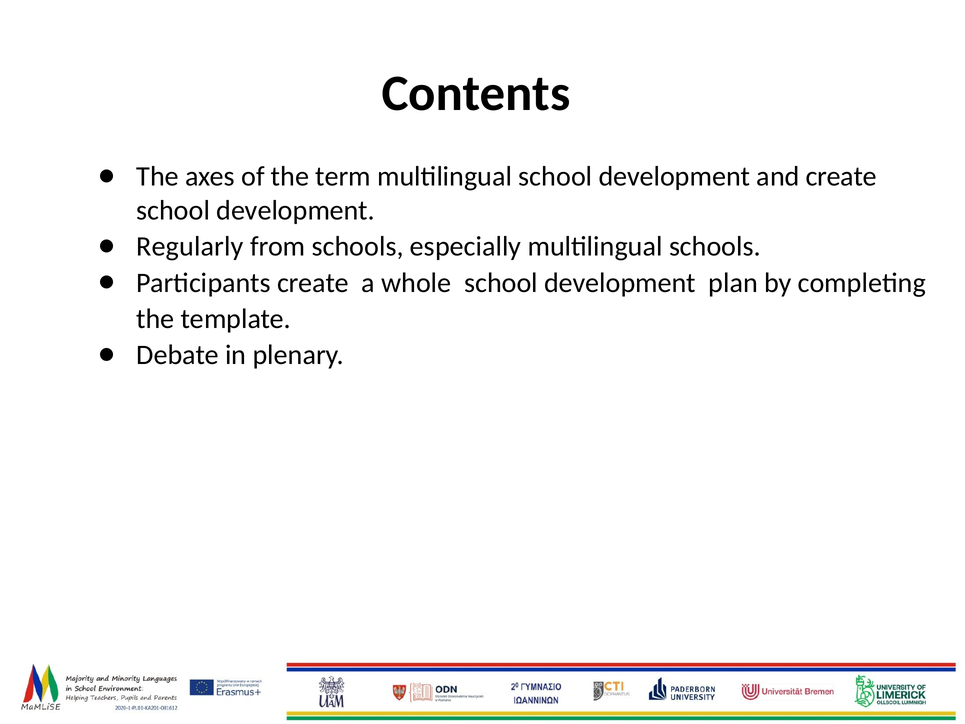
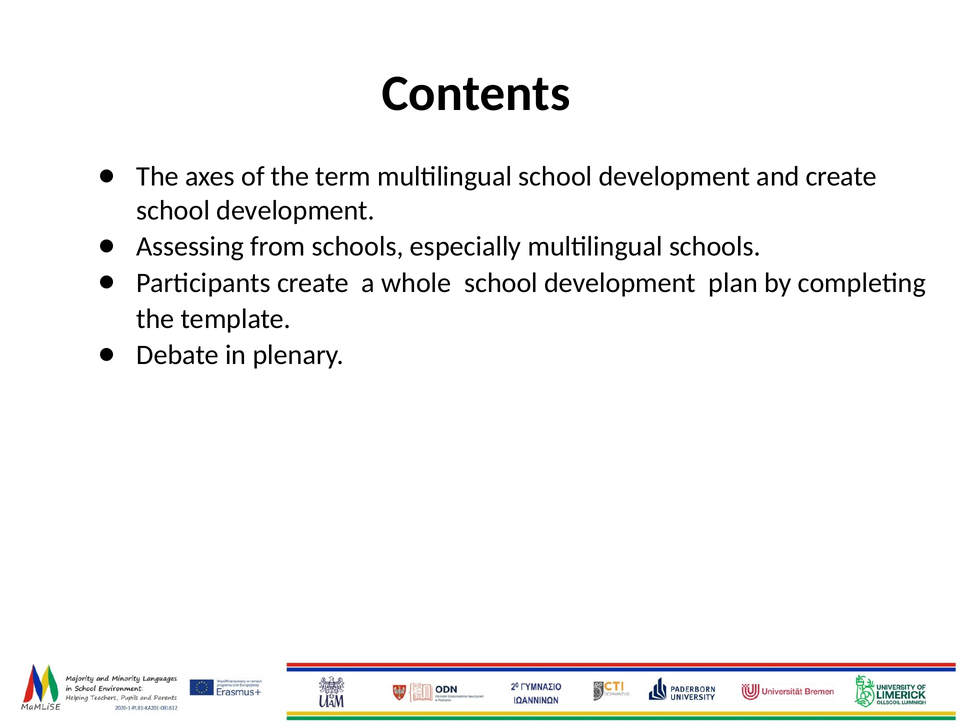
Regularly: Regularly -> Assessing
